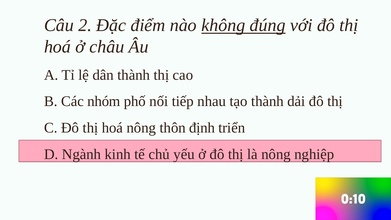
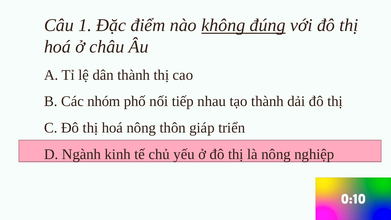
2: 2 -> 1
định: định -> giáp
